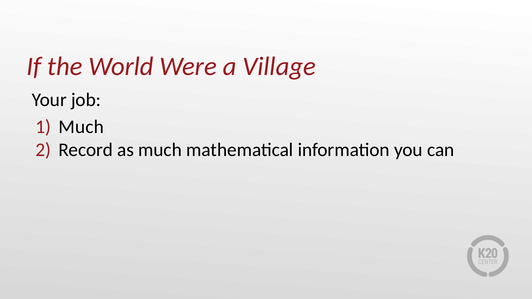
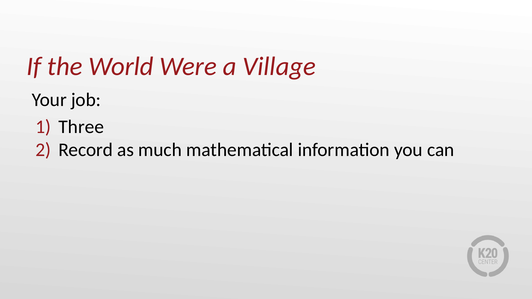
Much at (81, 127): Much -> Three
